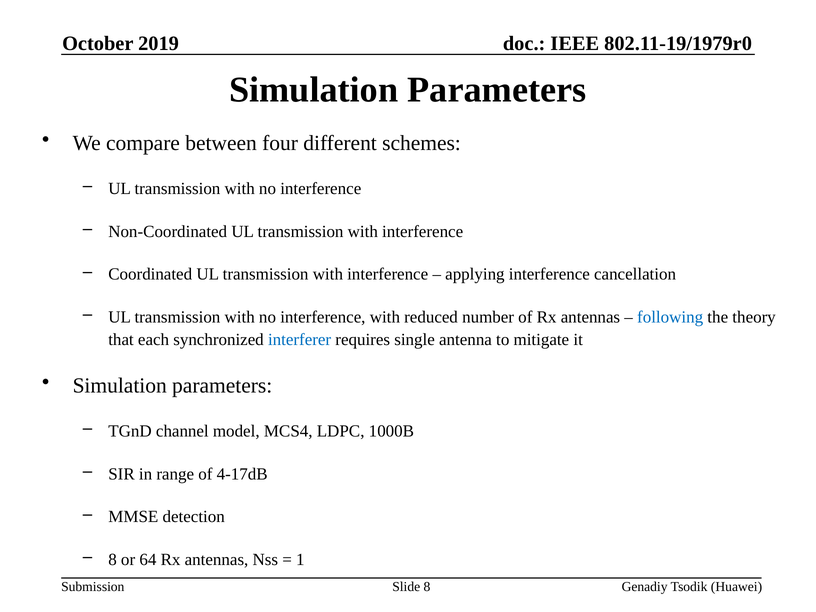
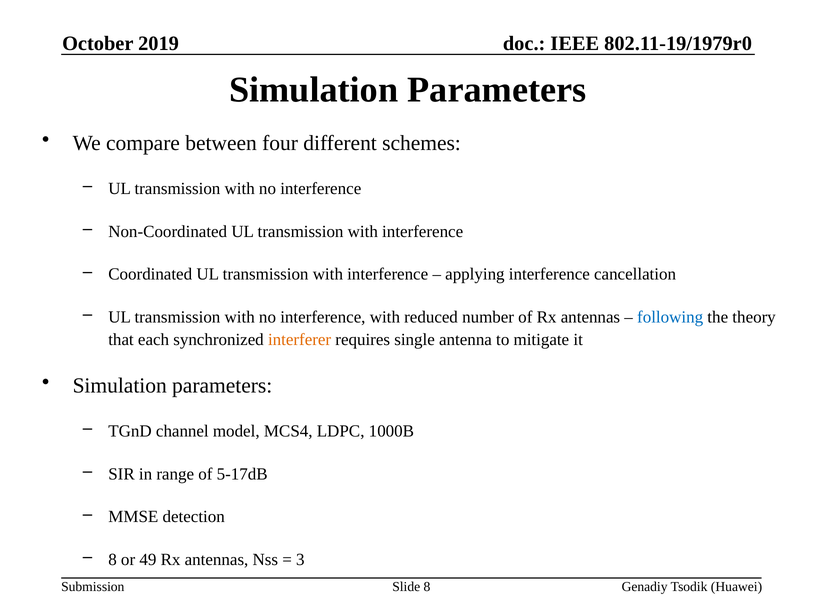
interferer colour: blue -> orange
4-17dB: 4-17dB -> 5-17dB
64: 64 -> 49
1: 1 -> 3
